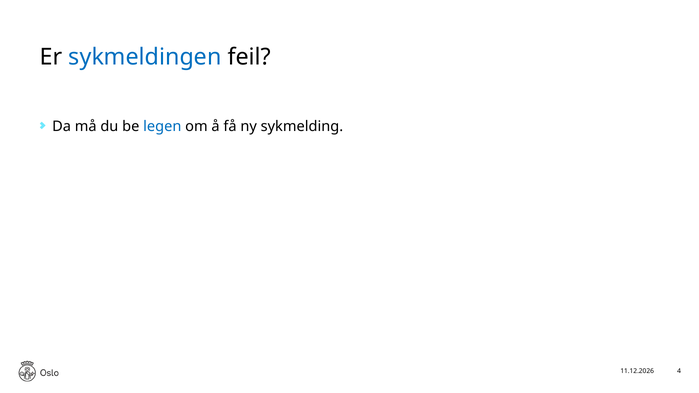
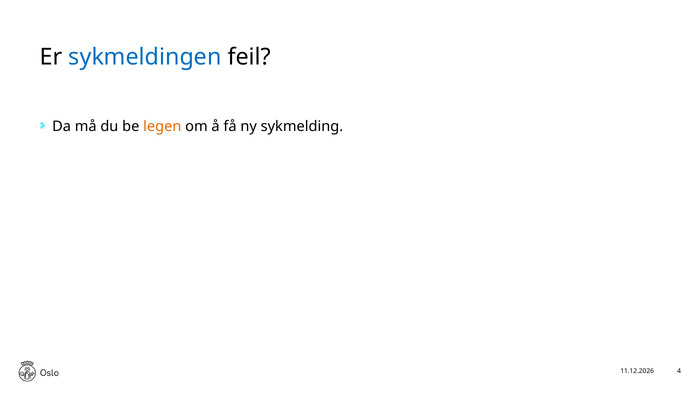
legen colour: blue -> orange
